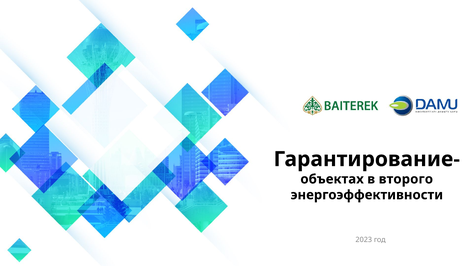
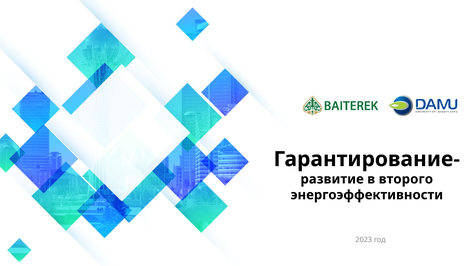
объектах: объектах -> развитие
